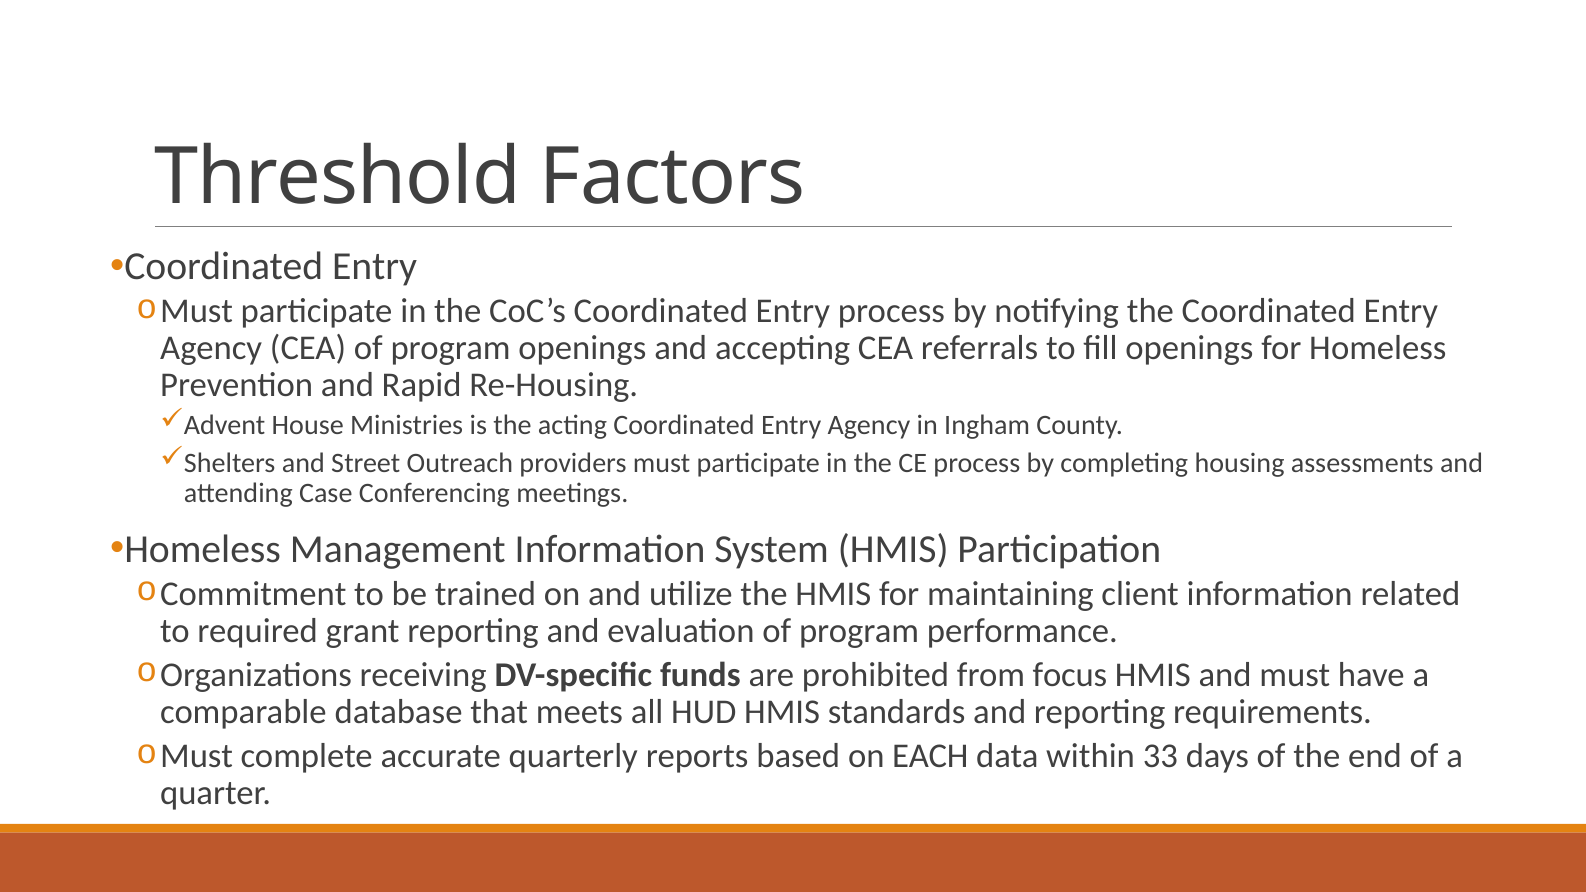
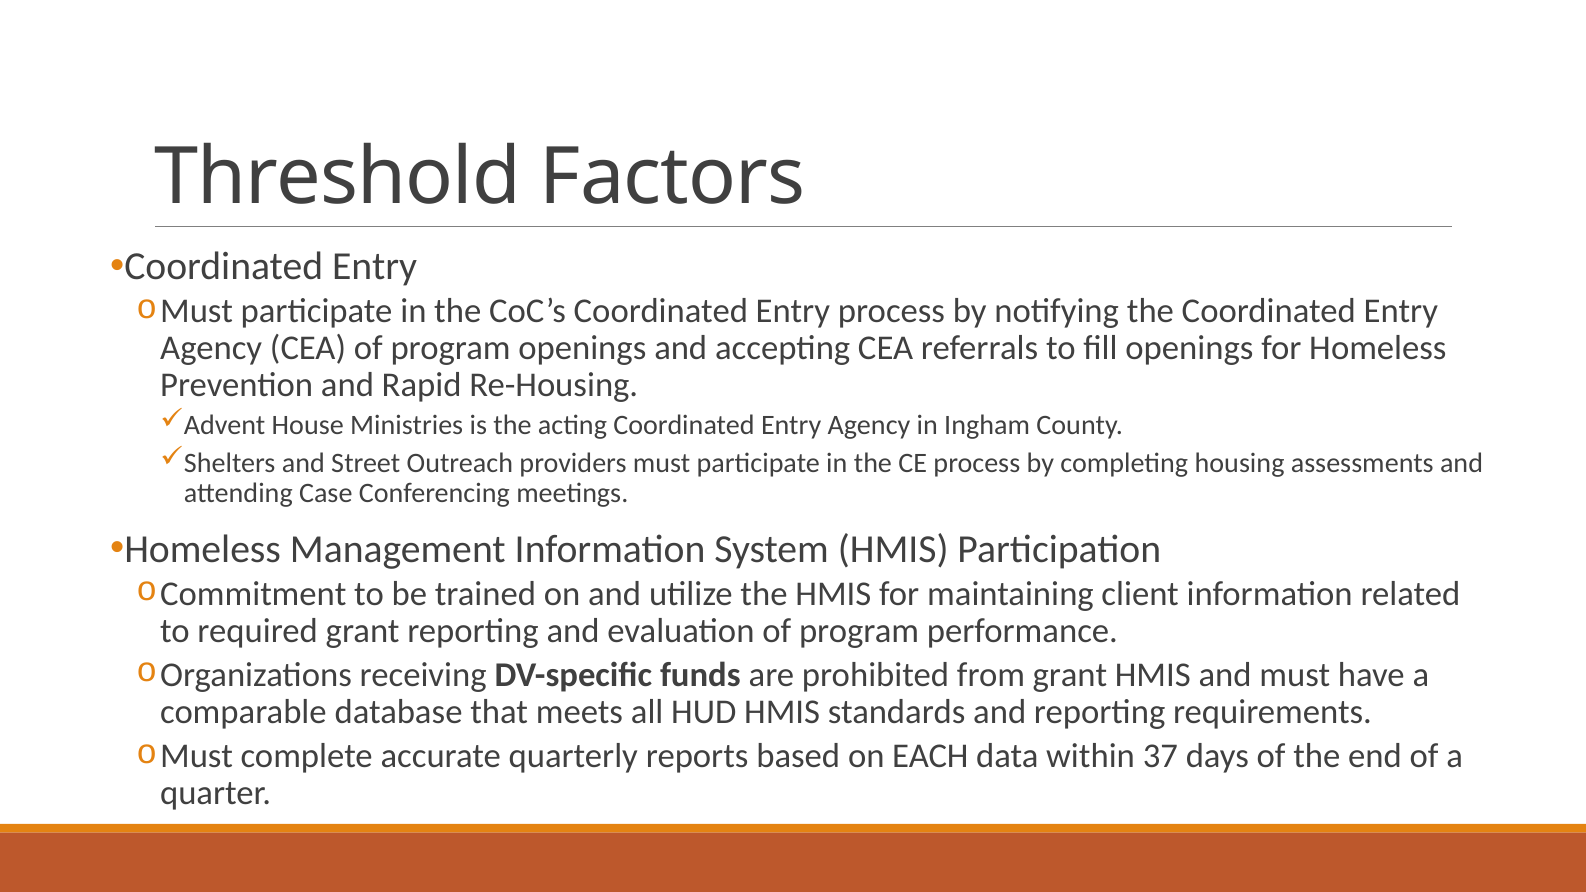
from focus: focus -> grant
33: 33 -> 37
